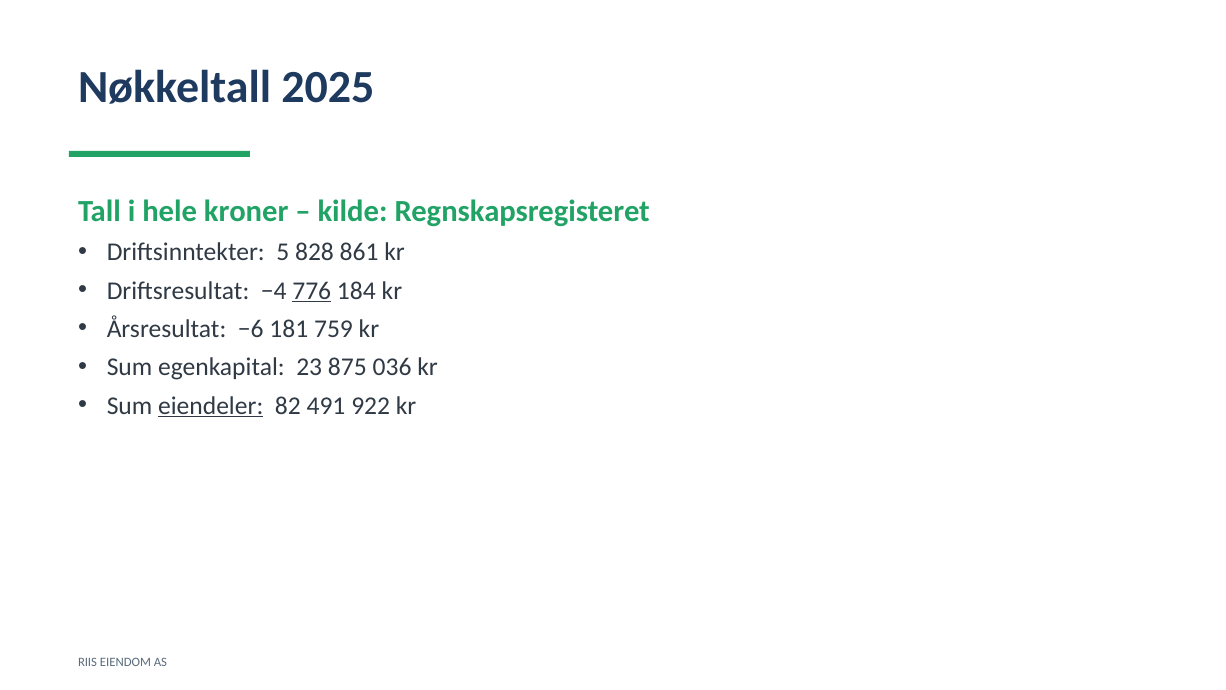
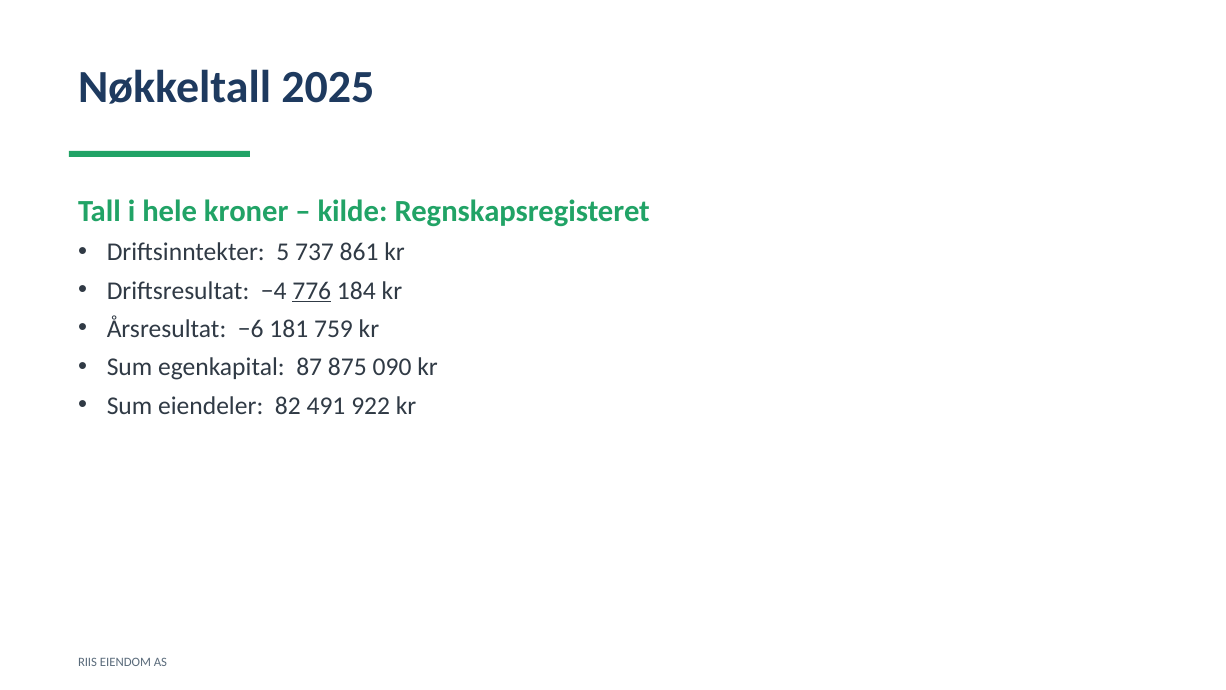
828: 828 -> 737
23: 23 -> 87
036: 036 -> 090
eiendeler underline: present -> none
